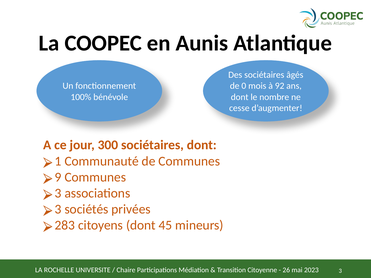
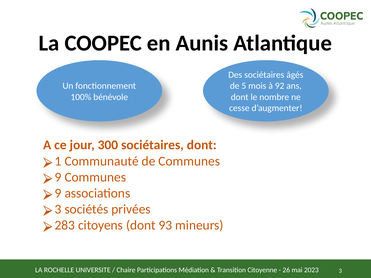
0: 0 -> 5
3 at (58, 193): 3 -> 9
45: 45 -> 93
